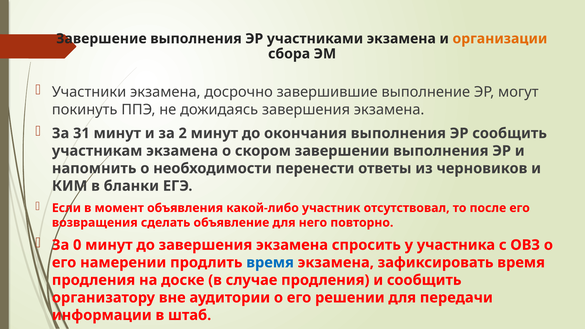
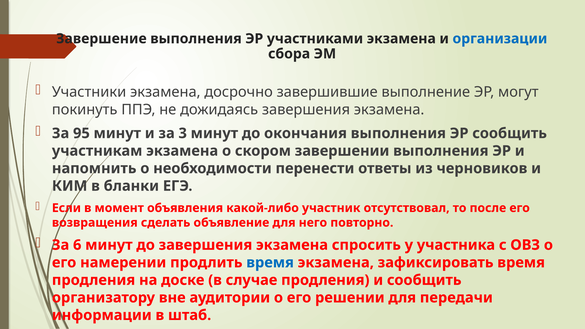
организации colour: orange -> blue
31: 31 -> 95
2: 2 -> 3
0: 0 -> 6
